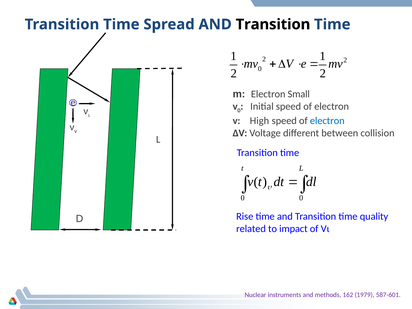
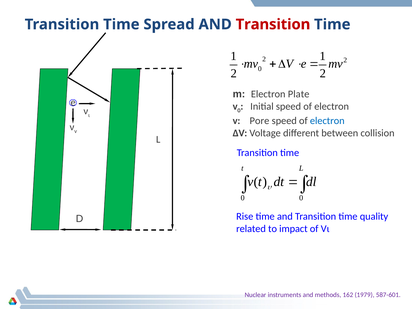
Transition at (273, 24) colour: black -> red
Small: Small -> Plate
High: High -> Pore
